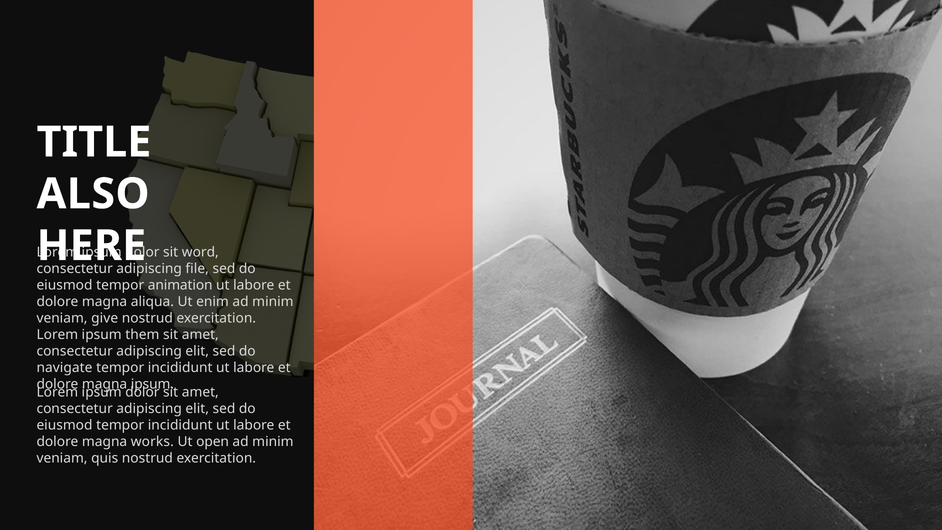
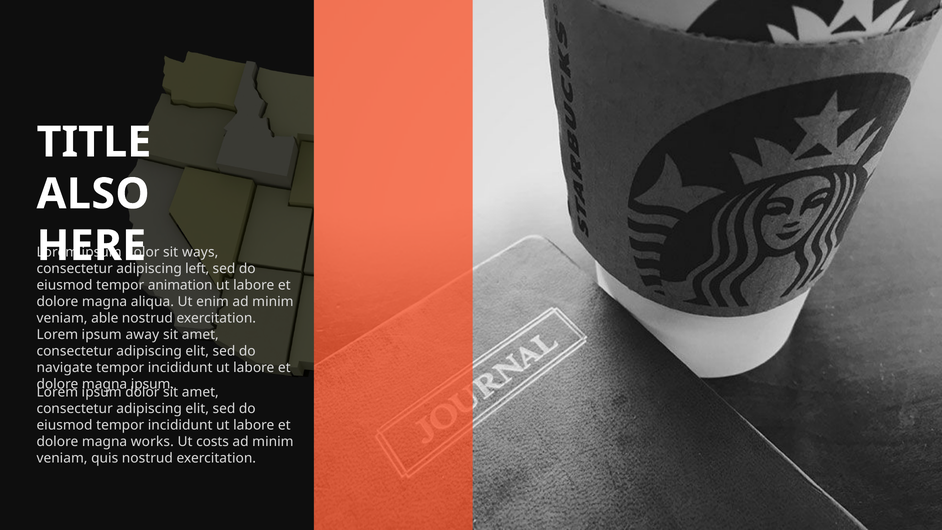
word: word -> ways
file: file -> left
give: give -> able
them: them -> away
open: open -> costs
